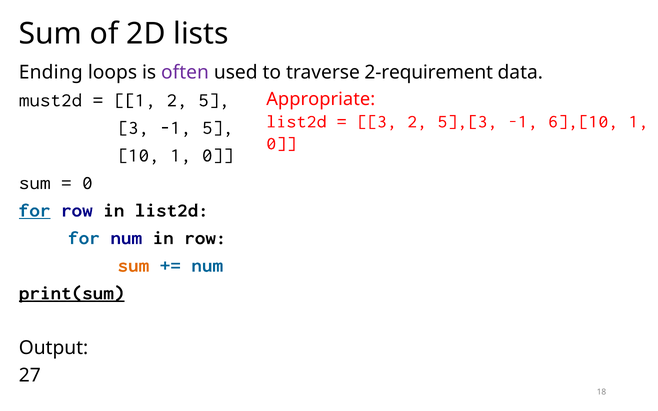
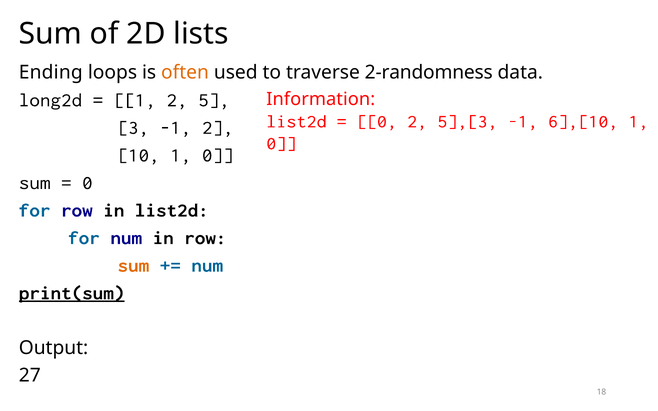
often colour: purple -> orange
2-requirement: 2-requirement -> 2-randomness
Appropriate: Appropriate -> Information
must2d: must2d -> long2d
3 at (377, 121): 3 -> 0
-1 5: 5 -> 2
for at (35, 210) underline: present -> none
